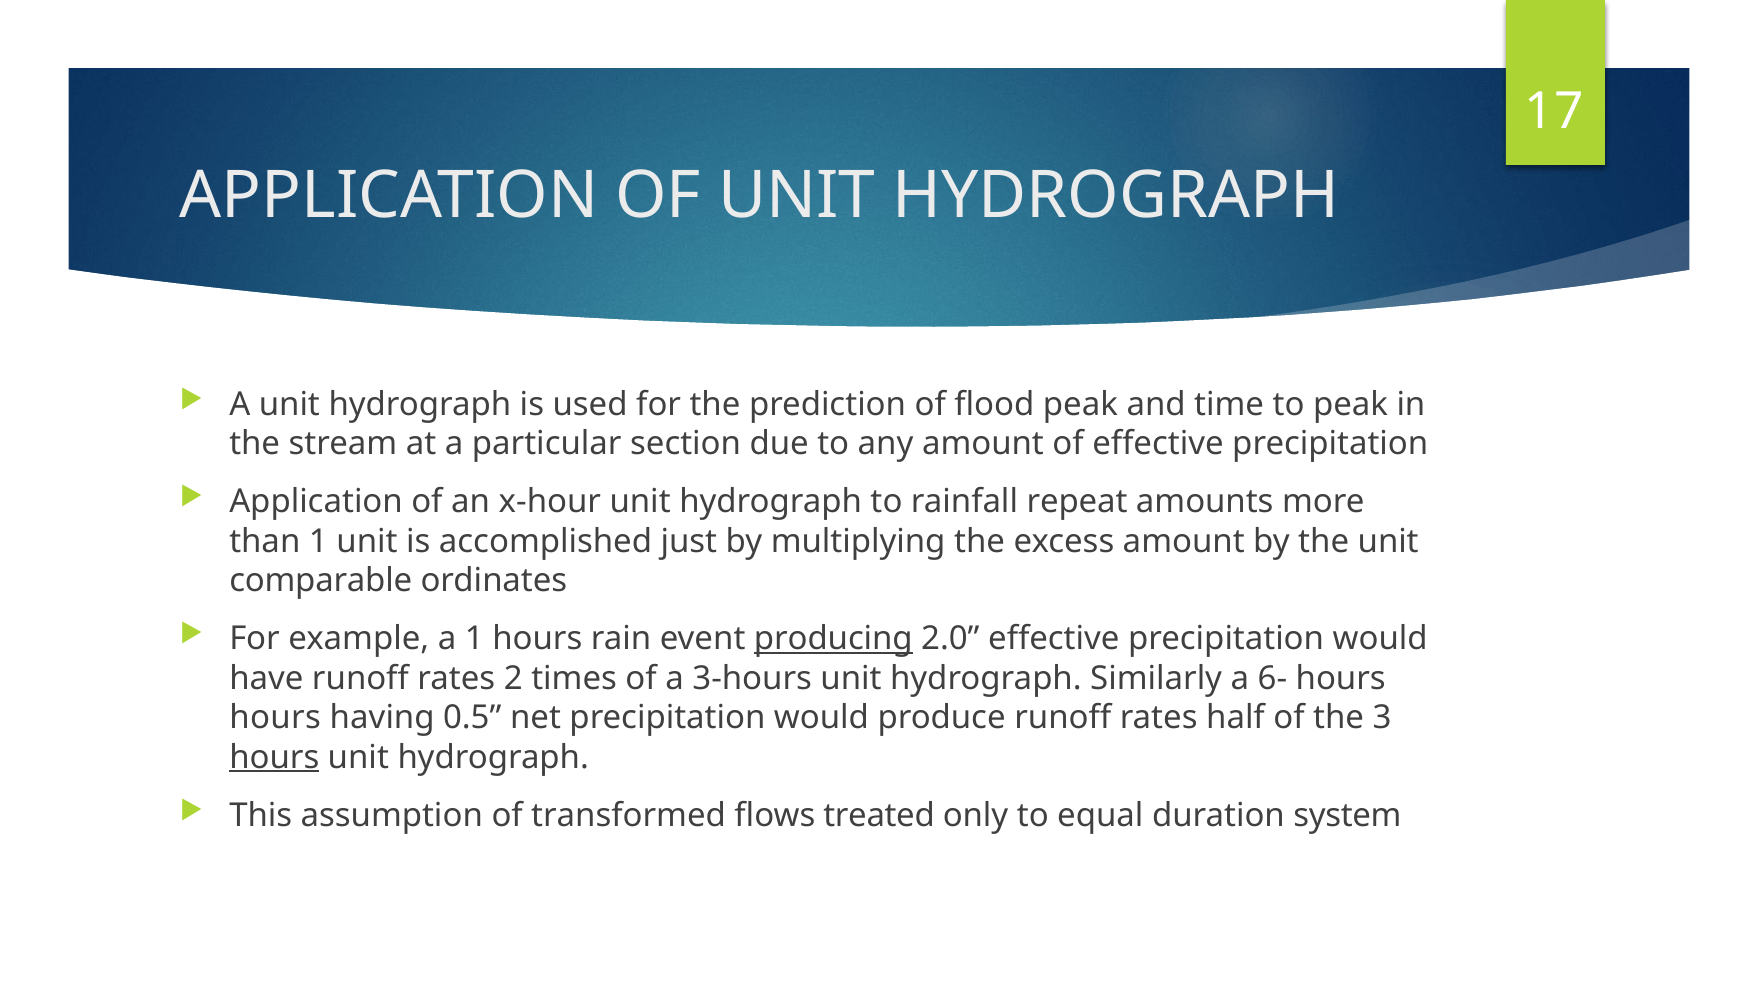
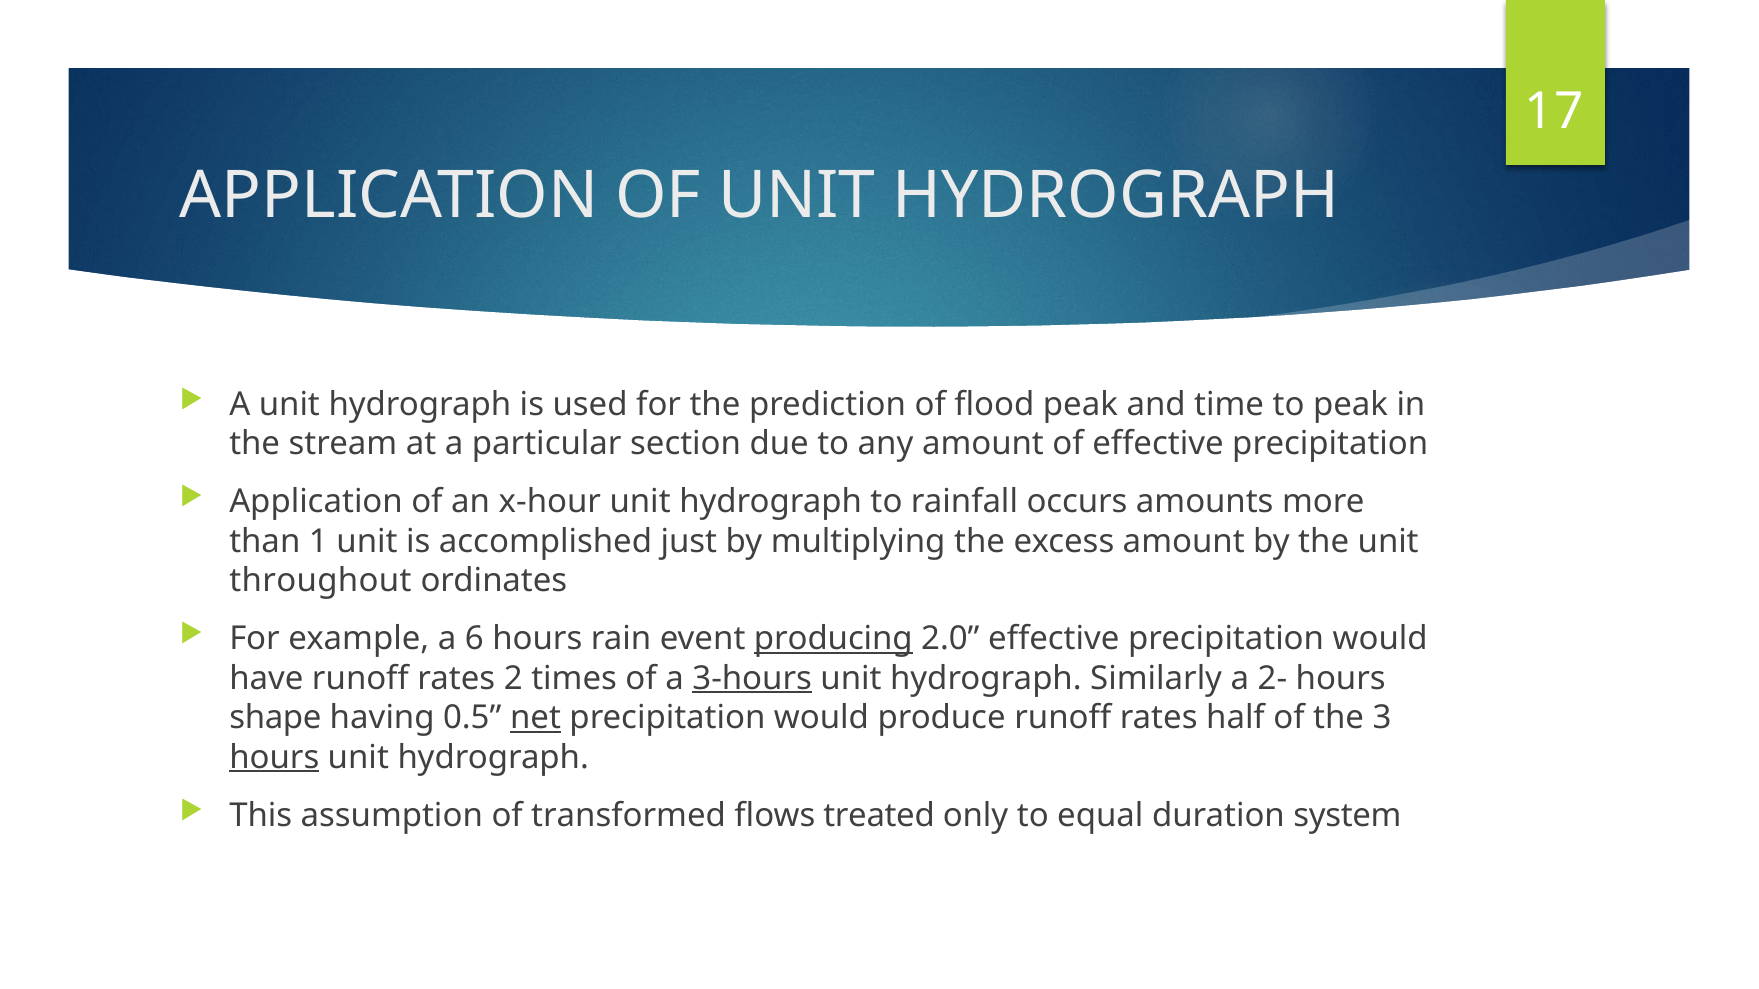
repeat: repeat -> occurs
comparable: comparable -> throughout
a 1: 1 -> 6
3-hours underline: none -> present
6-: 6- -> 2-
hours at (275, 718): hours -> shape
net underline: none -> present
